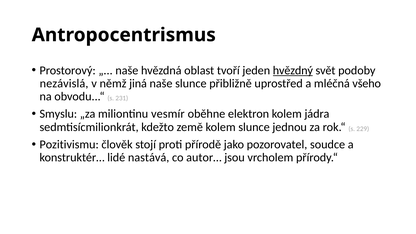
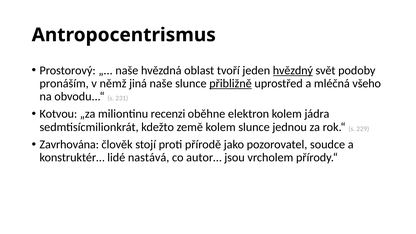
nezávislá: nezávislá -> pronáším
přibližně underline: none -> present
Smyslu: Smyslu -> Kotvou
vesmír: vesmír -> recenzi
Pozitivismu: Pozitivismu -> Zavrhována
